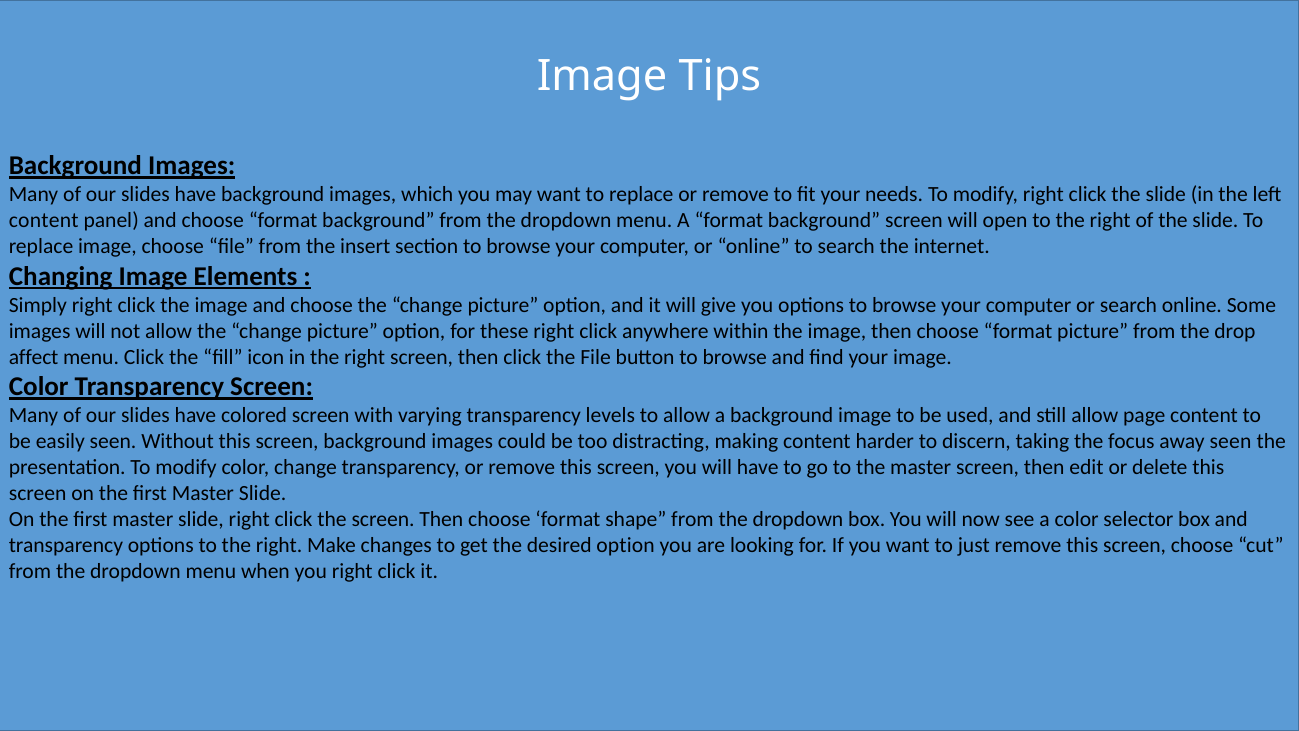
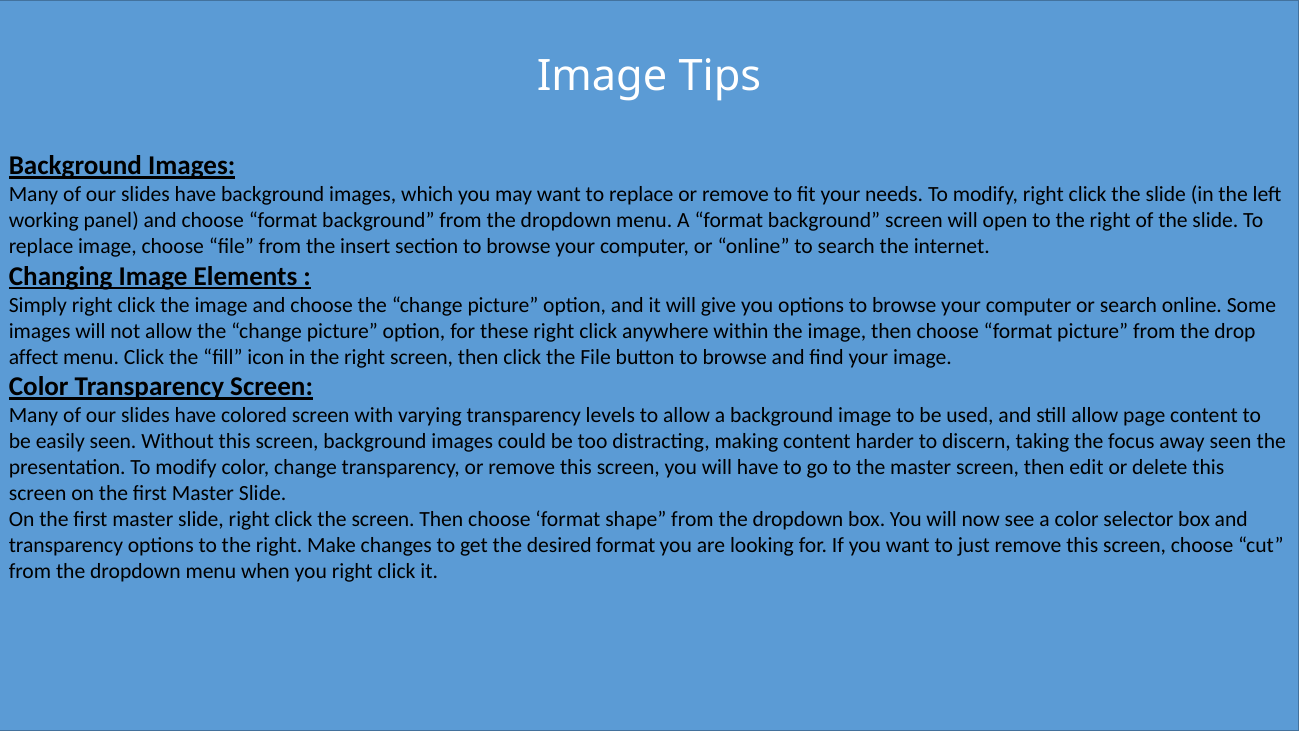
content at (44, 221): content -> working
desired option: option -> format
